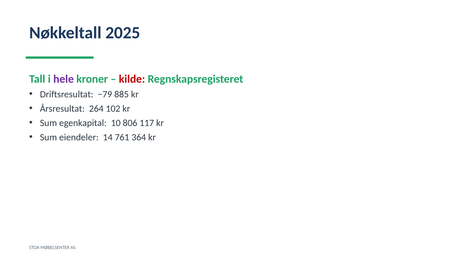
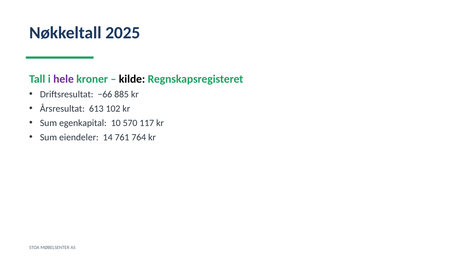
kilde colour: red -> black
−79: −79 -> −66
264: 264 -> 613
806: 806 -> 570
364: 364 -> 764
